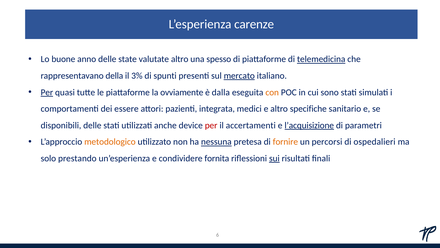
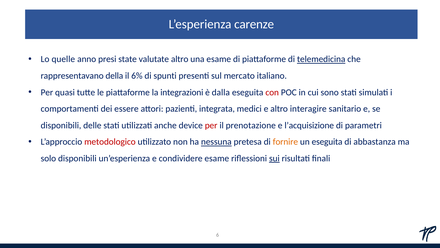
buone: buone -> quelle
anno delle: delle -> presi
una spesso: spesso -> esame
3%: 3% -> 6%
mercato underline: present -> none
Per at (47, 92) underline: present -> none
ovviamente: ovviamente -> integrazioni
con colour: orange -> red
specifiche: specifiche -> interagire
accertamenti: accertamenti -> prenotazione
l’acquisizione underline: present -> none
metodologico colour: orange -> red
un percorsi: percorsi -> eseguita
ospedalieri: ospedalieri -> abbastanza
solo prestando: prestando -> disponibili
condividere fornita: fornita -> esame
